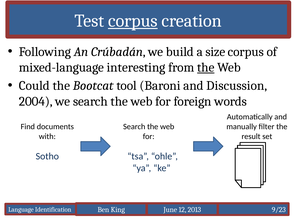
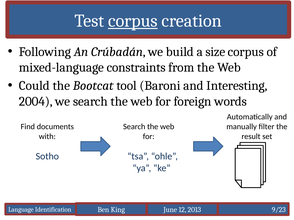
interesting: interesting -> constraints
the at (206, 68) underline: present -> none
Discussion: Discussion -> Interesting
